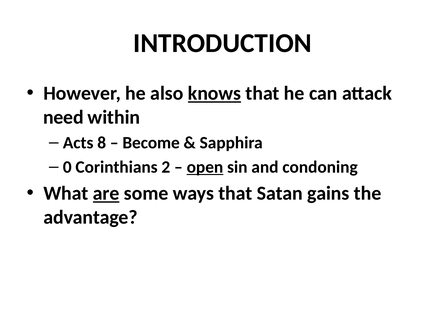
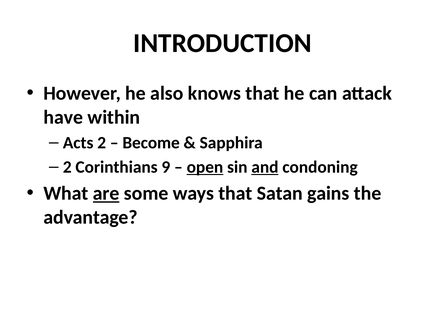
knows underline: present -> none
need: need -> have
Acts 8: 8 -> 2
0 at (67, 167): 0 -> 2
2: 2 -> 9
and underline: none -> present
